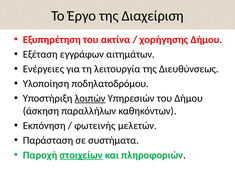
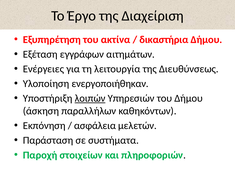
χορήγησης: χορήγησης -> δικαστήρια
ποδηλατοδρόμου: ποδηλατοδρόμου -> ενεργοποιήθηκαν
φωτεινής: φωτεινής -> ασφάλεια
στοιχείων underline: present -> none
